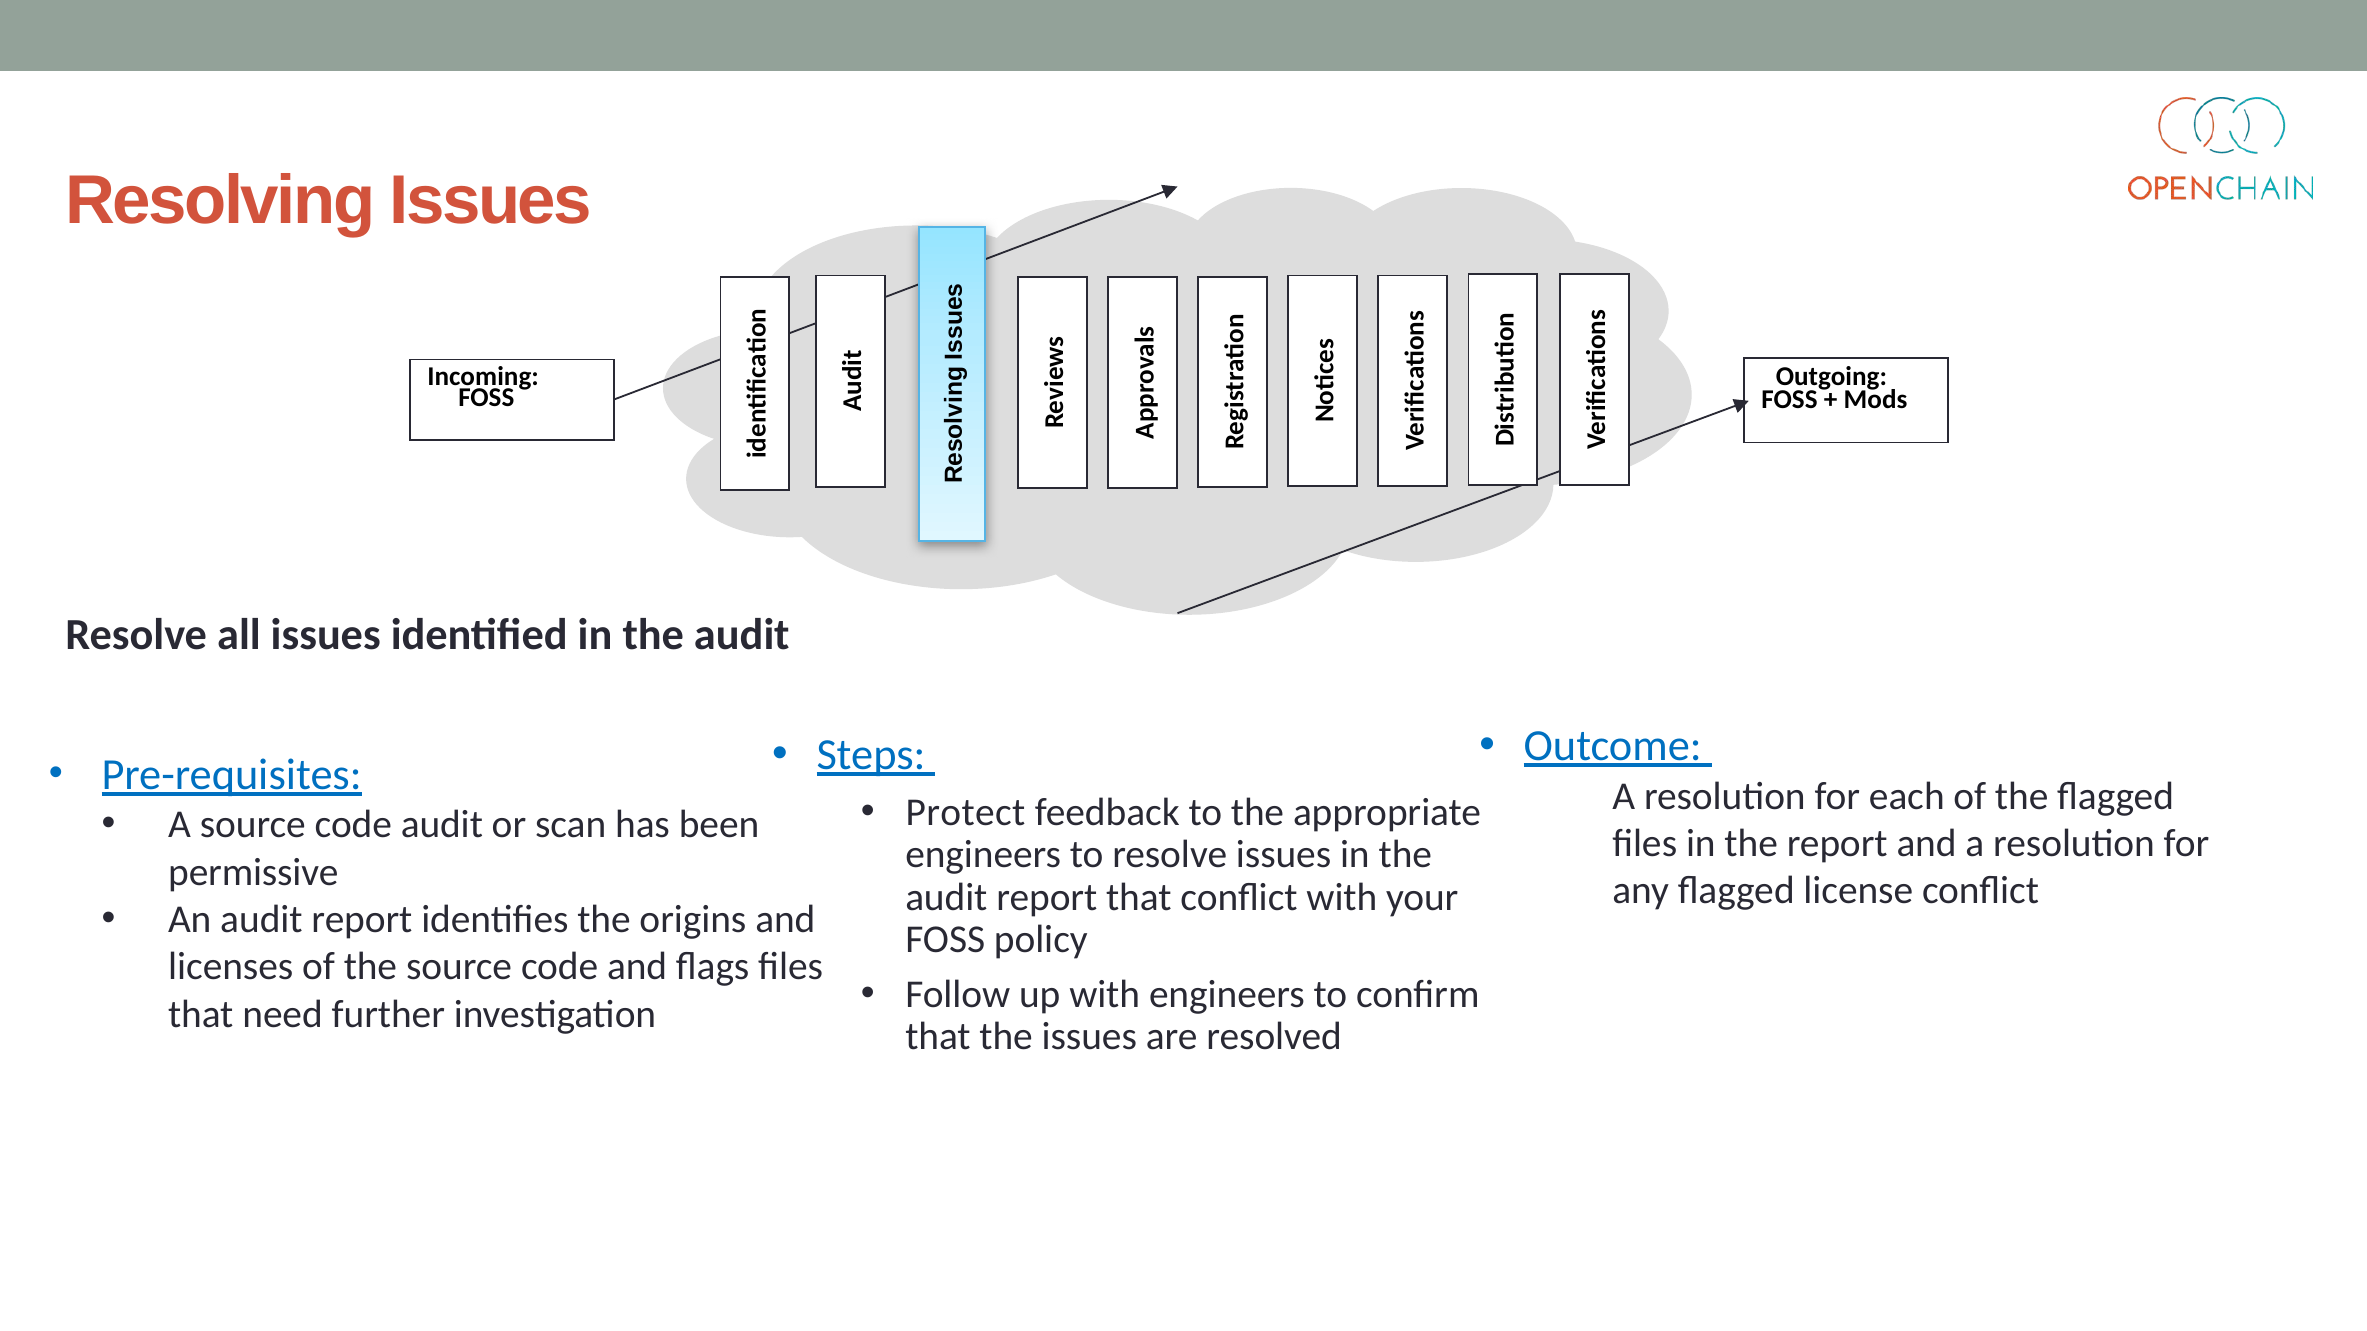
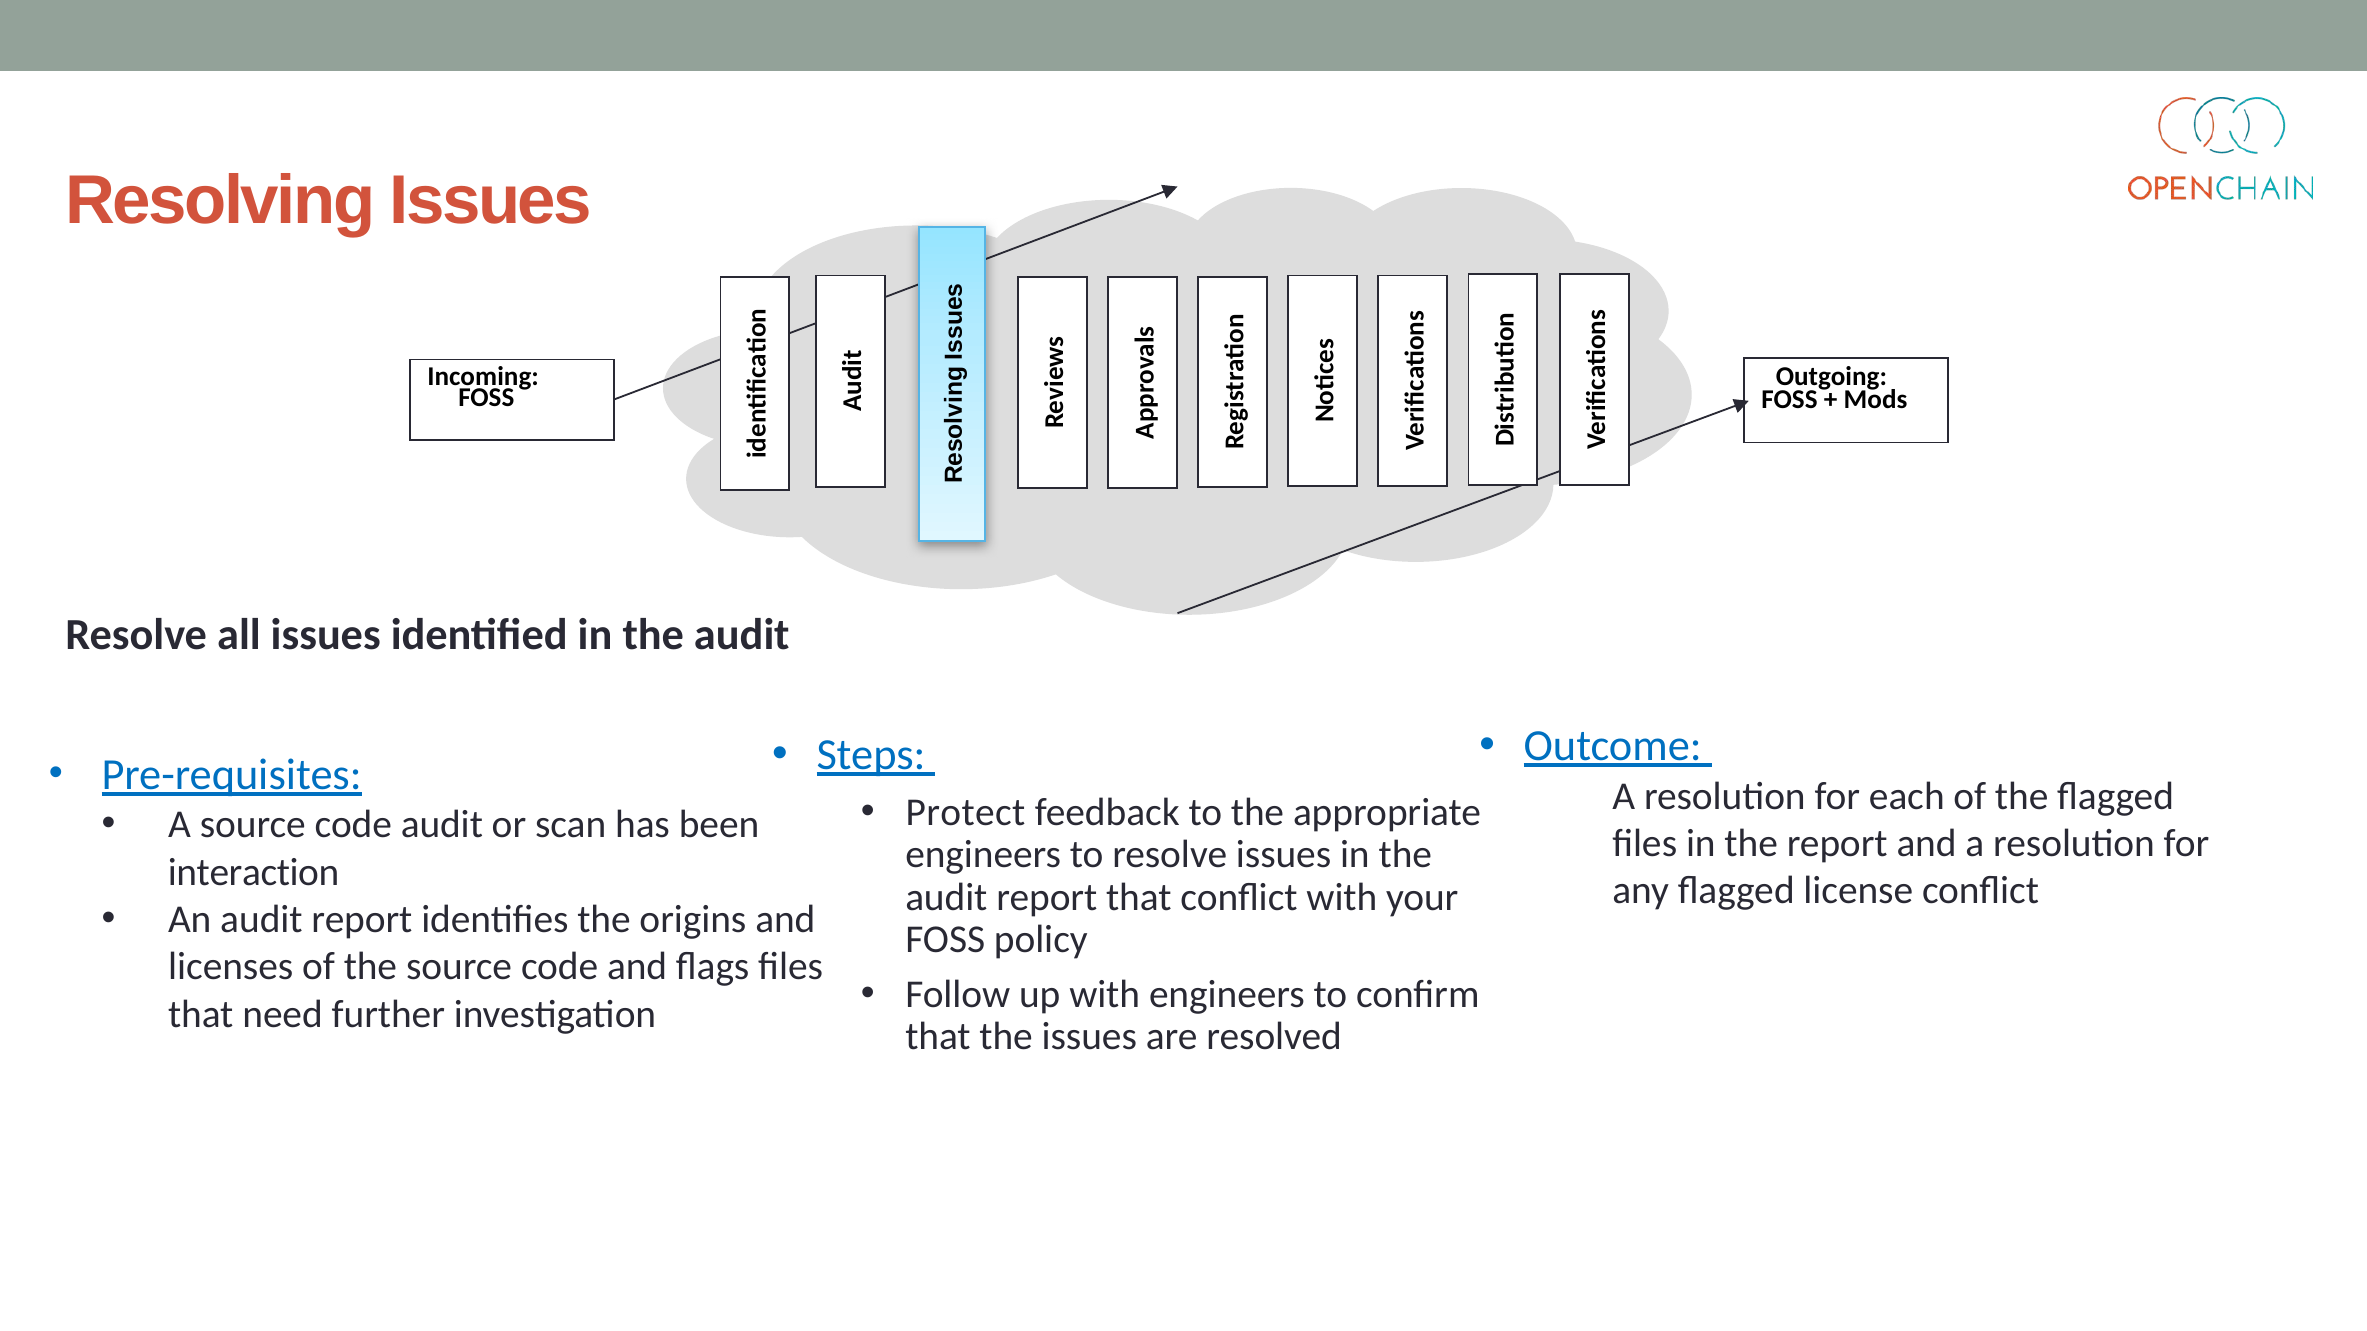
permissive: permissive -> interaction
